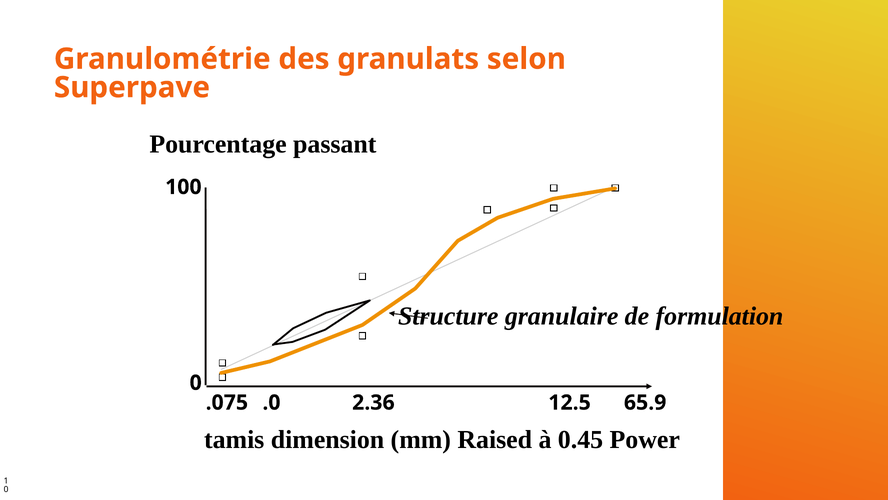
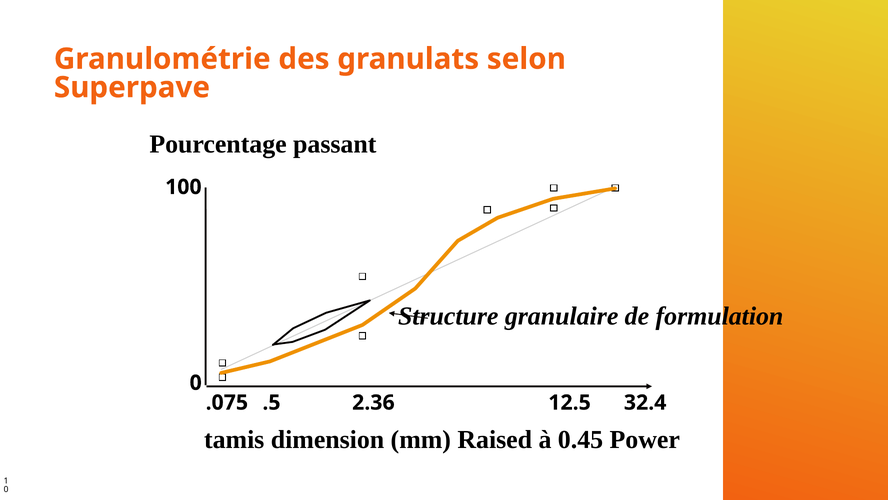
.0: .0 -> .5
65.9: 65.9 -> 32.4
